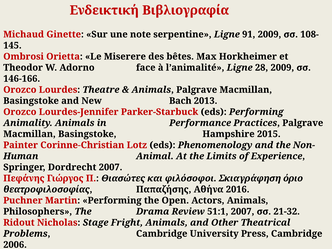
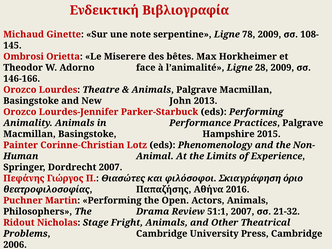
91: 91 -> 78
New Bach: Bach -> John
